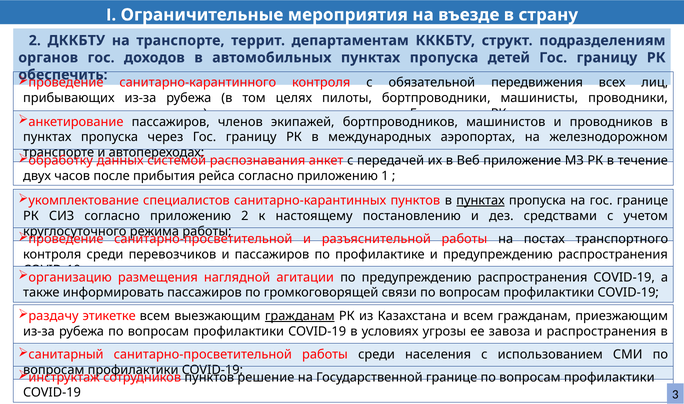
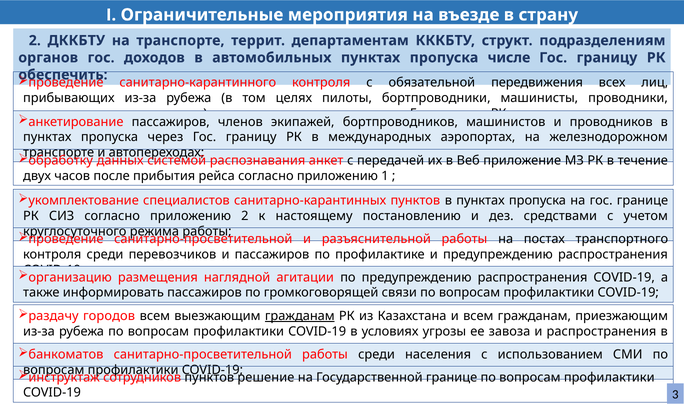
детей: детей -> числе
пунктах at (480, 200) underline: present -> none
этикетке: этикетке -> городов
санитарный: санитарный -> банкоматов
